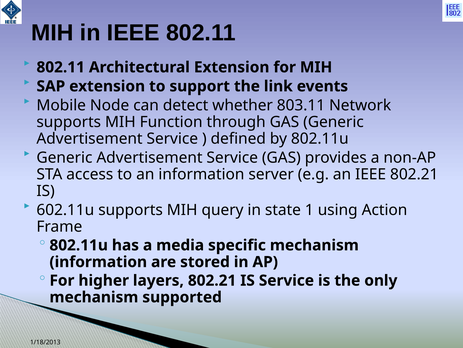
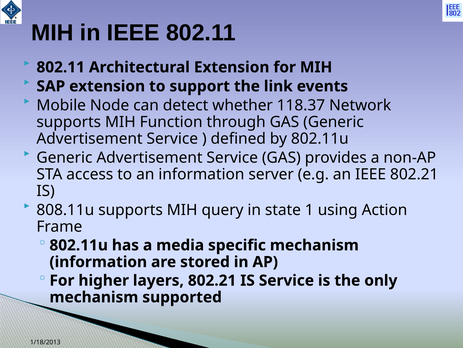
803.11: 803.11 -> 118.37
602.11u: 602.11u -> 808.11u
